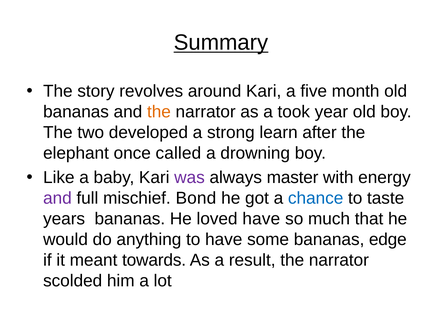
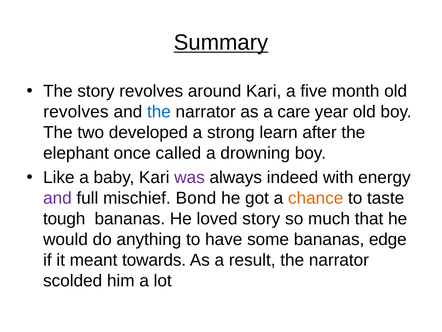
bananas at (76, 112): bananas -> revolves
the at (159, 112) colour: orange -> blue
took: took -> care
master: master -> indeed
chance colour: blue -> orange
years: years -> tough
loved have: have -> story
